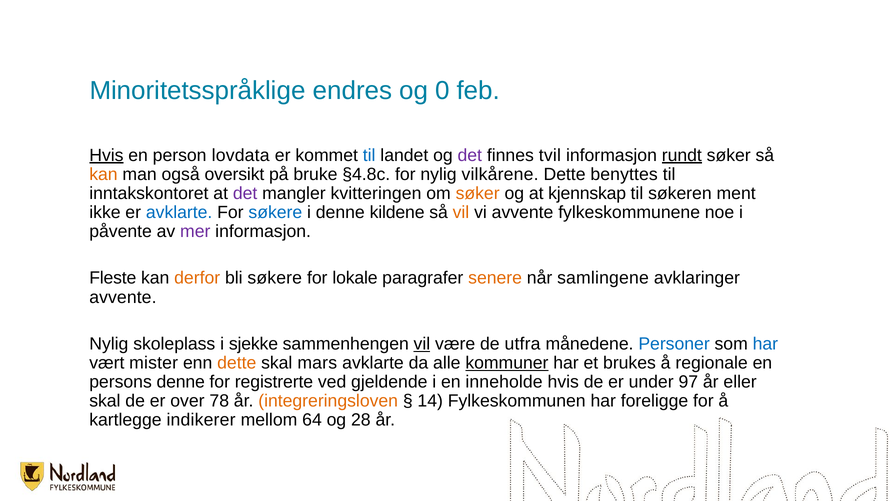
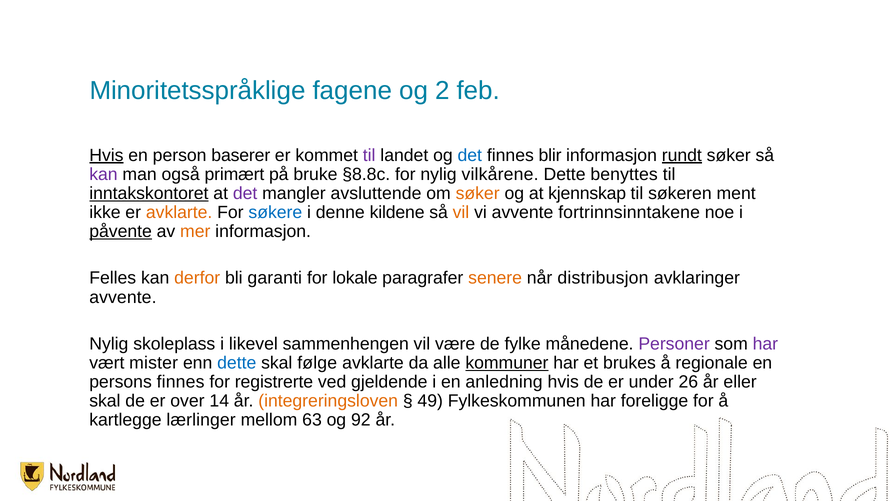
endres: endres -> fagene
0: 0 -> 2
lovdata: lovdata -> baserer
til at (369, 155) colour: blue -> purple
det at (470, 155) colour: purple -> blue
tvil: tvil -> blir
kan at (103, 174) colour: orange -> purple
oversikt: oversikt -> primært
§4.8c: §4.8c -> §8.8c
inntakskontoret underline: none -> present
kvitteringen: kvitteringen -> avsluttende
avklarte at (179, 212) colour: blue -> orange
fylkeskommunene: fylkeskommunene -> fortrinnsinntakene
påvente underline: none -> present
mer colour: purple -> orange
Fleste: Fleste -> Felles
bli søkere: søkere -> garanti
samlingene: samlingene -> distribusjon
sjekke: sjekke -> likevel
vil at (422, 344) underline: present -> none
utfra: utfra -> fylke
Personer colour: blue -> purple
har at (765, 344) colour: blue -> purple
dette at (237, 363) colour: orange -> blue
mars: mars -> følge
persons denne: denne -> finnes
inneholde: inneholde -> anledning
97: 97 -> 26
78: 78 -> 14
14: 14 -> 49
indikerer: indikerer -> lærlinger
64: 64 -> 63
28: 28 -> 92
